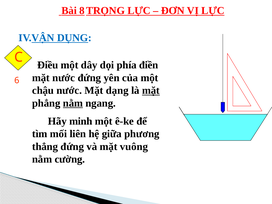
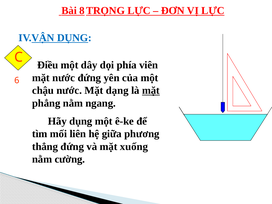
điền: điền -> viên
nằm at (73, 103) underline: present -> none
Hãy minh: minh -> dụng
vuông: vuông -> xuống
